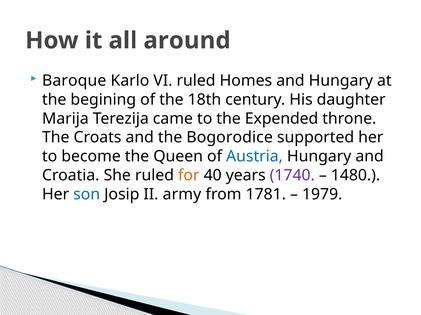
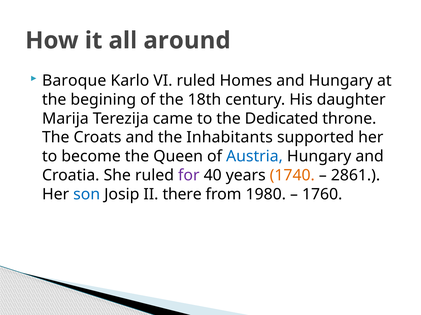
Expended: Expended -> Dedicated
Bogorodice: Bogorodice -> Inhabitants
for colour: orange -> purple
1740 colour: purple -> orange
1480: 1480 -> 2861
army: army -> there
1781: 1781 -> 1980
1979: 1979 -> 1760
